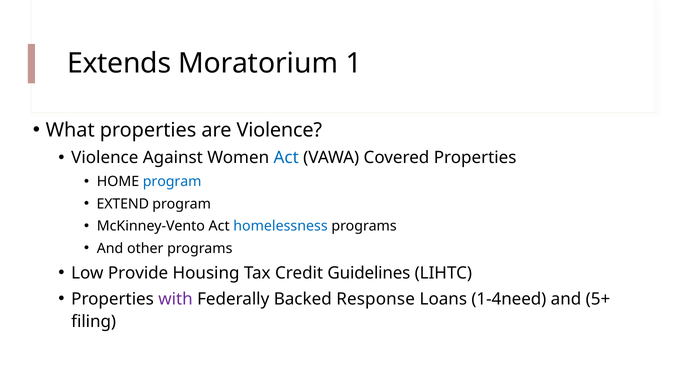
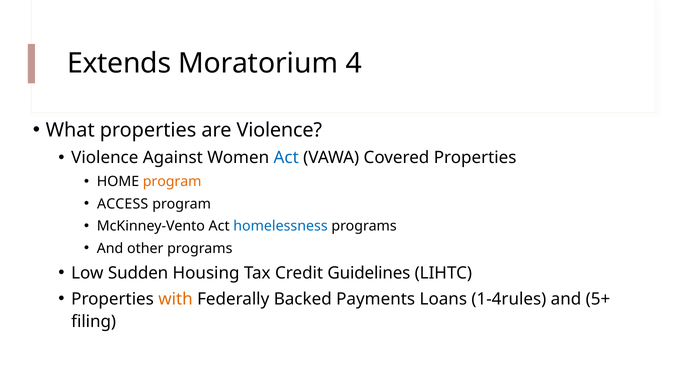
1: 1 -> 4
program at (172, 182) colour: blue -> orange
EXTEND: EXTEND -> ACCESS
Provide: Provide -> Sudden
with colour: purple -> orange
Response: Response -> Payments
1-4need: 1-4need -> 1-4rules
